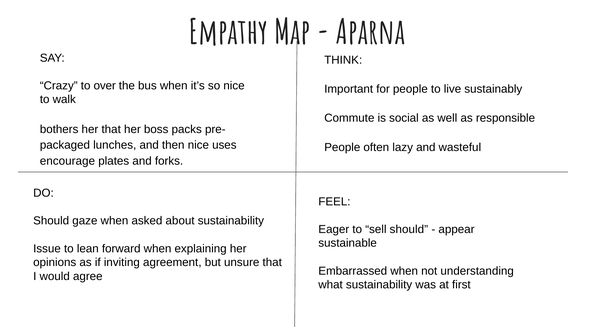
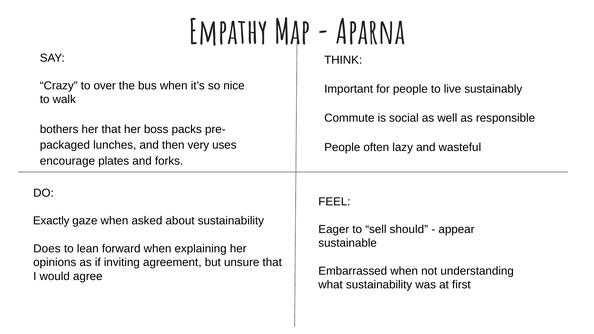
then nice: nice -> very
Should at (51, 221): Should -> Exactly
Issue: Issue -> Does
